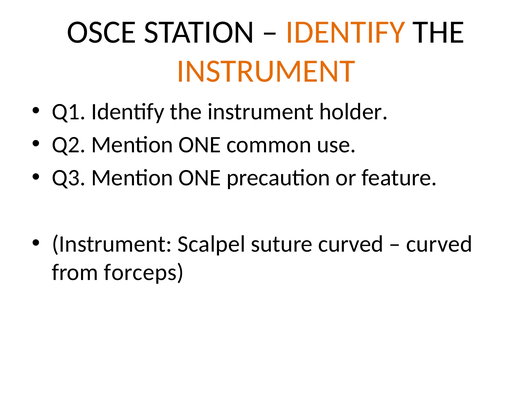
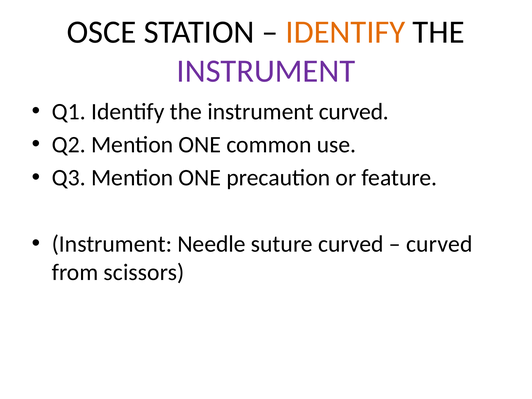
INSTRUMENT at (266, 71) colour: orange -> purple
instrument holder: holder -> curved
Scalpel: Scalpel -> Needle
forceps: forceps -> scissors
